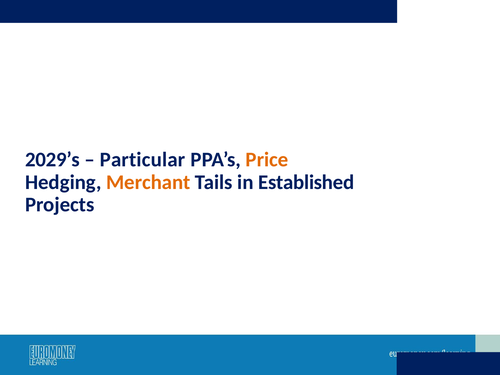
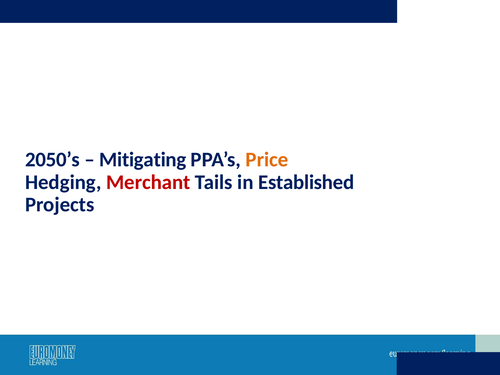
2029’s: 2029’s -> 2050’s
Particular: Particular -> Mitigating
Merchant colour: orange -> red
